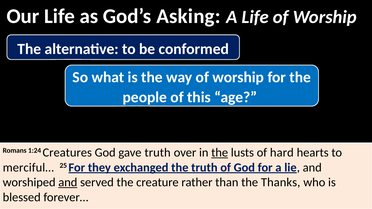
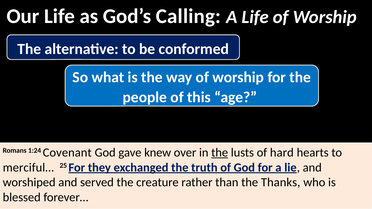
Asking: Asking -> Calling
Creatures: Creatures -> Covenant
gave truth: truth -> knew
and at (68, 183) underline: present -> none
